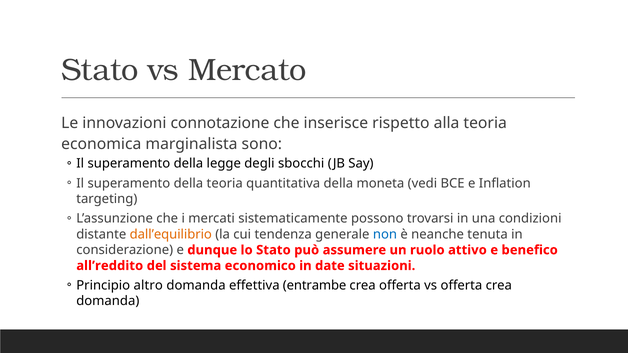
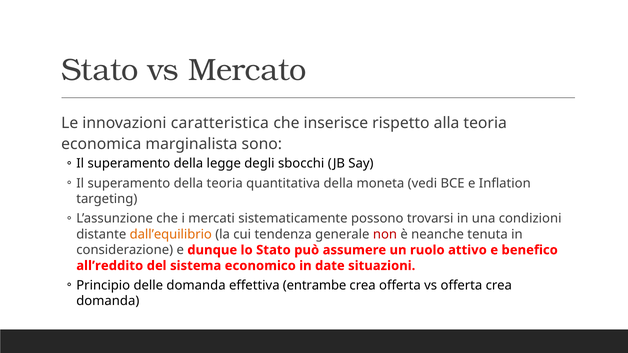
connotazione: connotazione -> caratteristica
non colour: blue -> red
altro: altro -> delle
